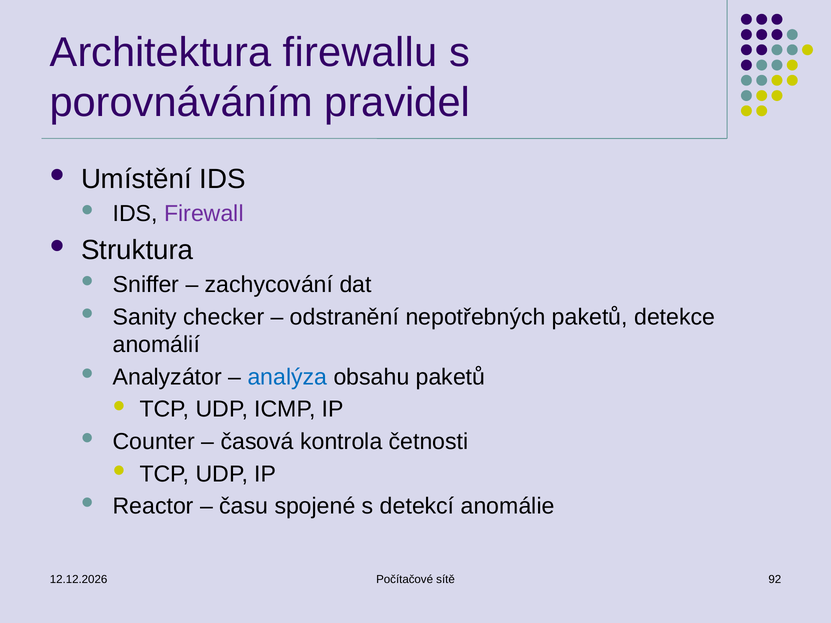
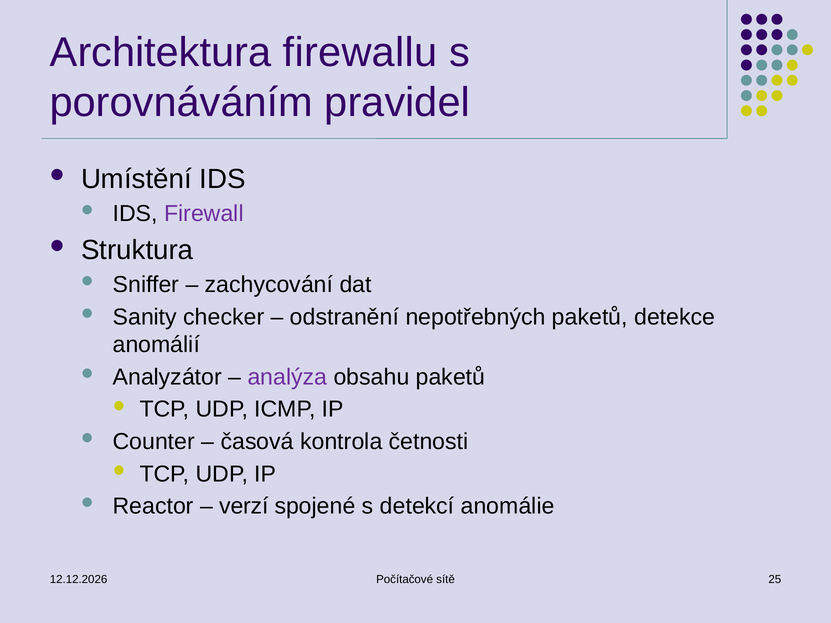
analýza colour: blue -> purple
času: času -> verzí
92: 92 -> 25
